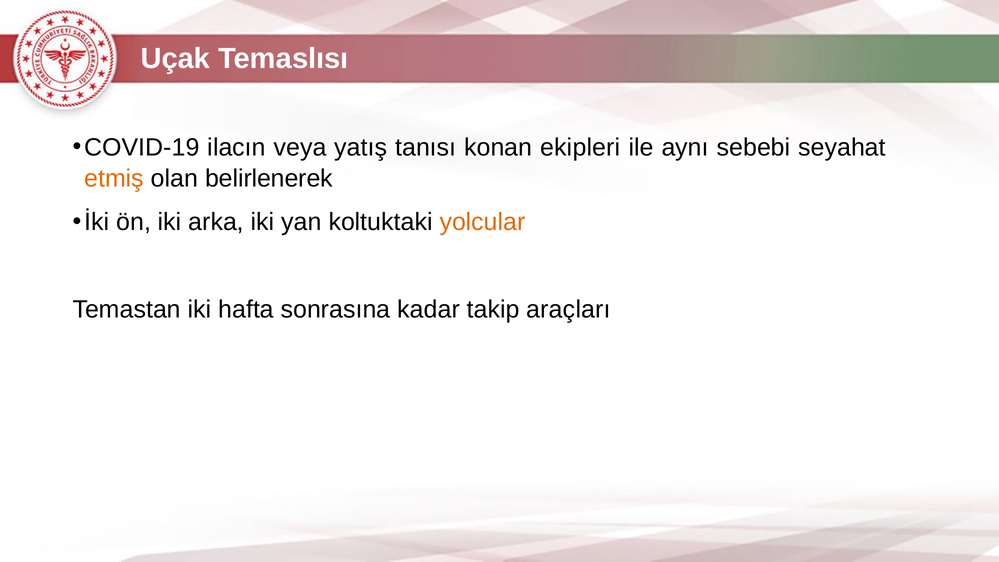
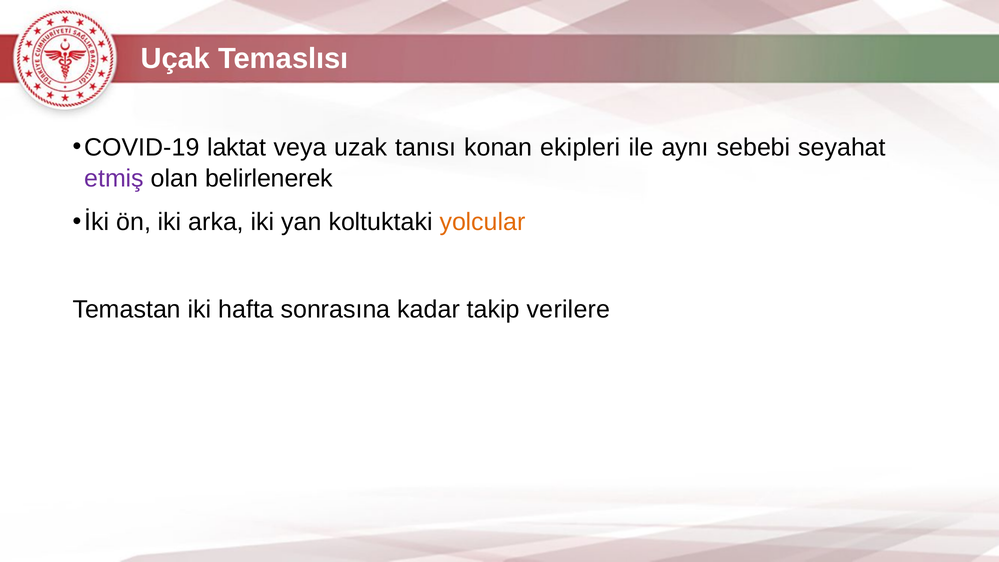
ilacın: ilacın -> laktat
yatış: yatış -> uzak
etmiş colour: orange -> purple
araçları: araçları -> verilere
